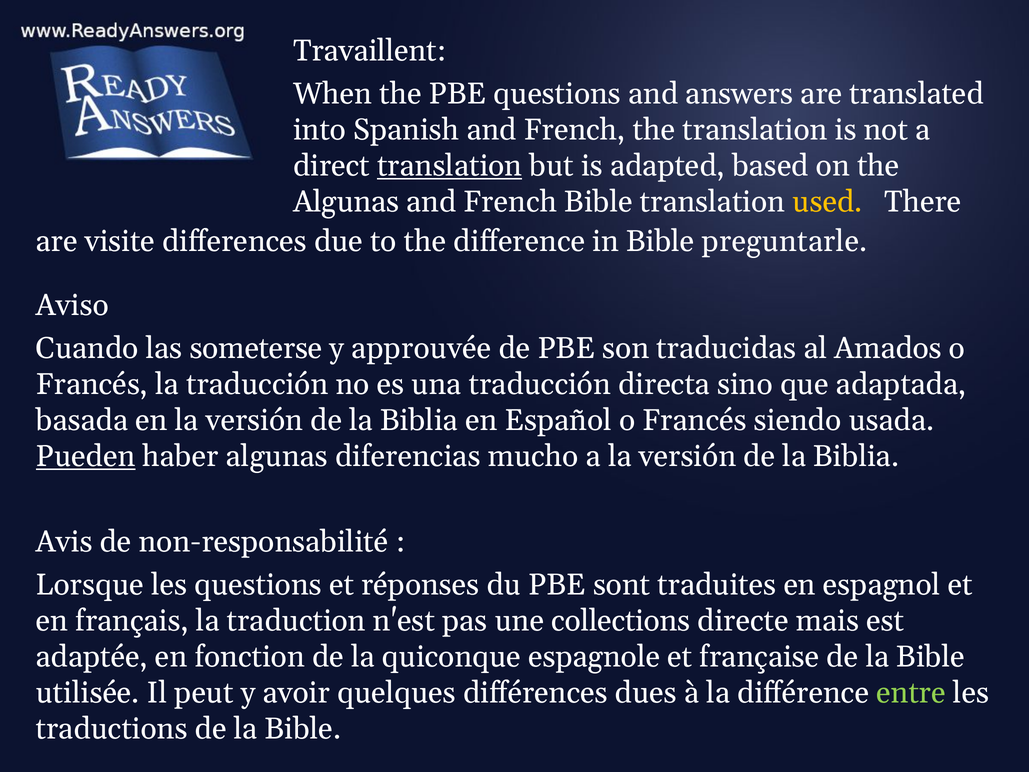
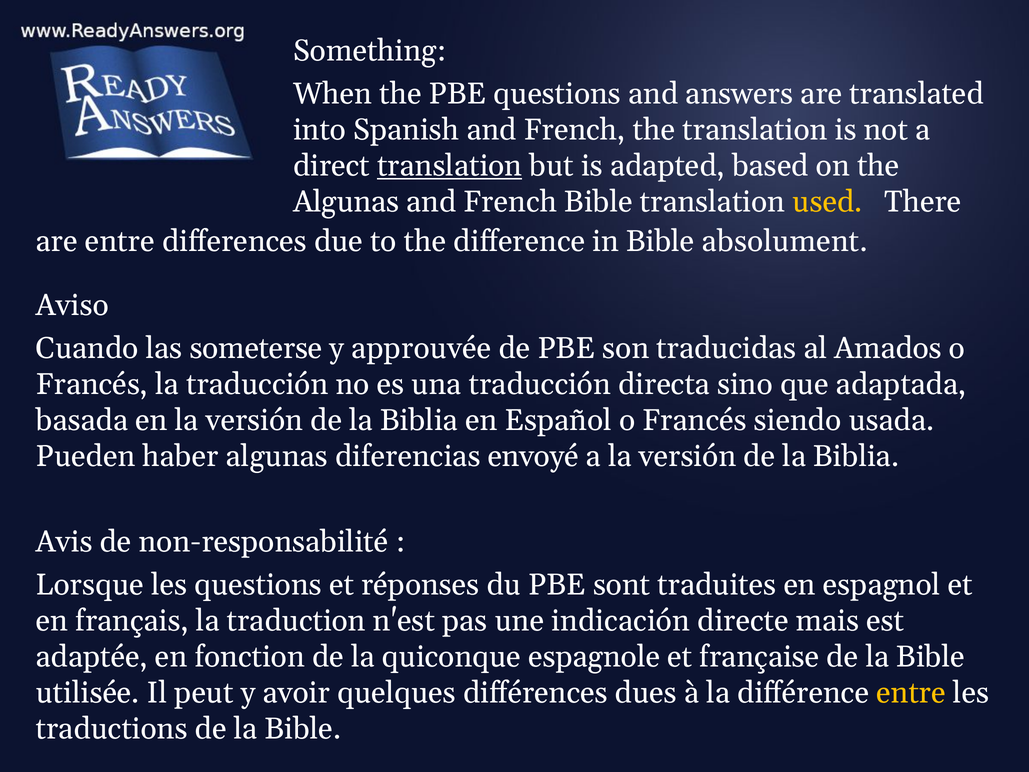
Travaillent: Travaillent -> Something
are visite: visite -> entre
preguntarle: preguntarle -> absolument
Pueden underline: present -> none
mucho: mucho -> envoyé
collections: collections -> indicación
entre at (911, 693) colour: light green -> yellow
